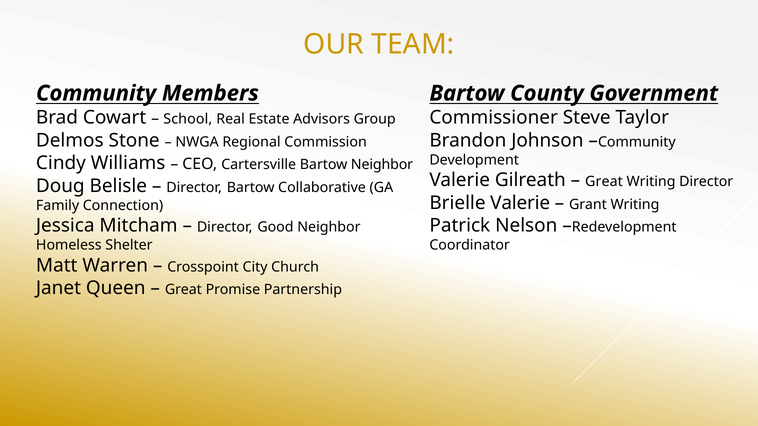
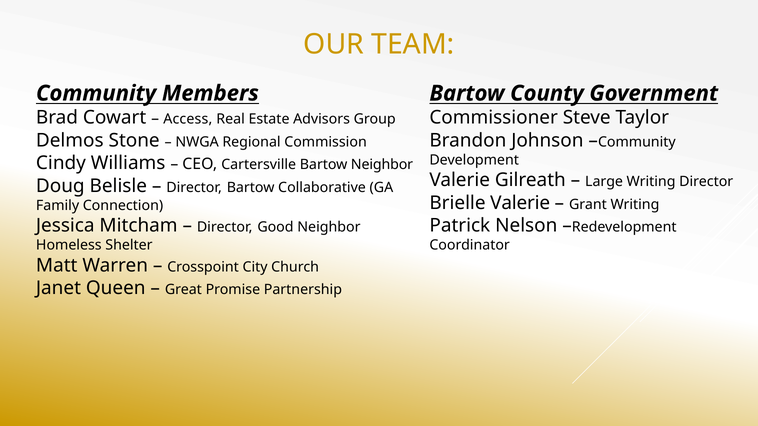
School: School -> Access
Great at (604, 182): Great -> Large
